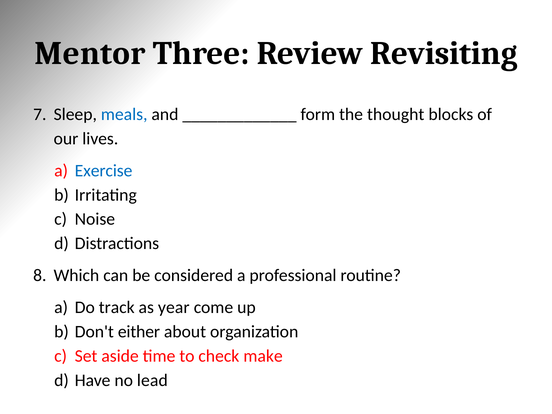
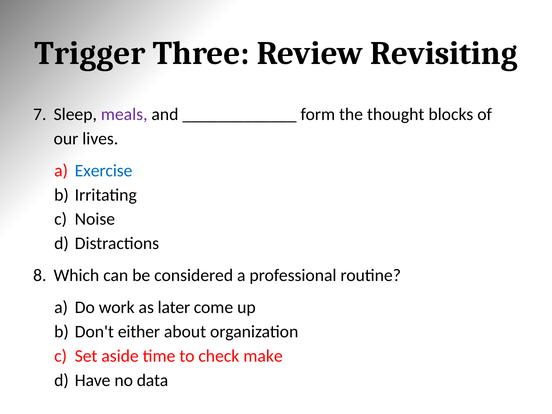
Mentor: Mentor -> Trigger
meals colour: blue -> purple
track: track -> work
year: year -> later
lead: lead -> data
